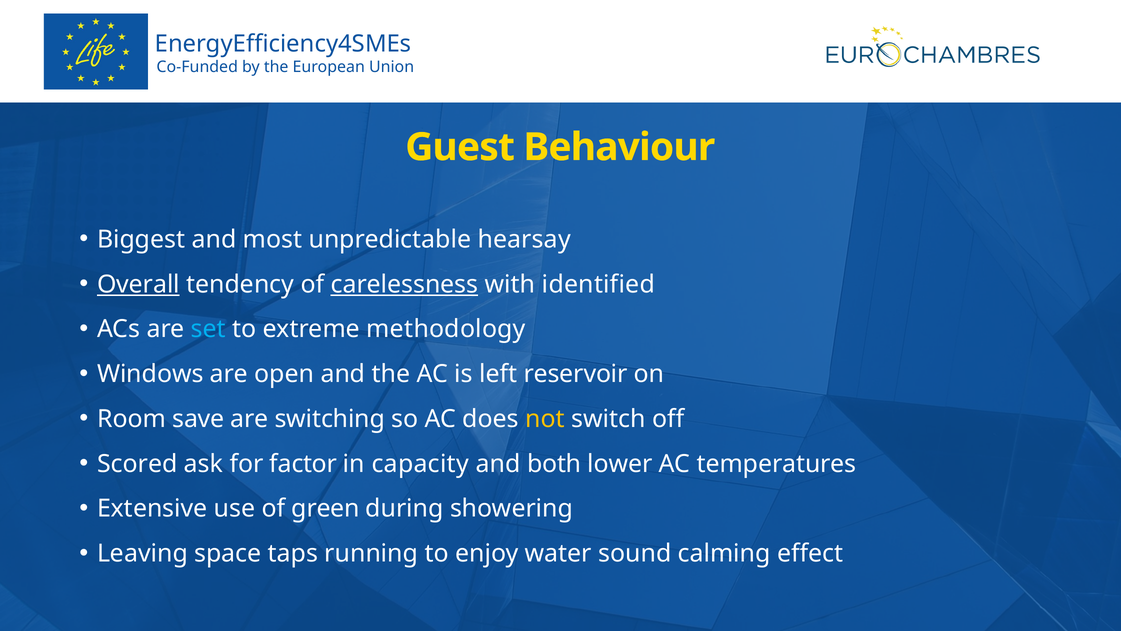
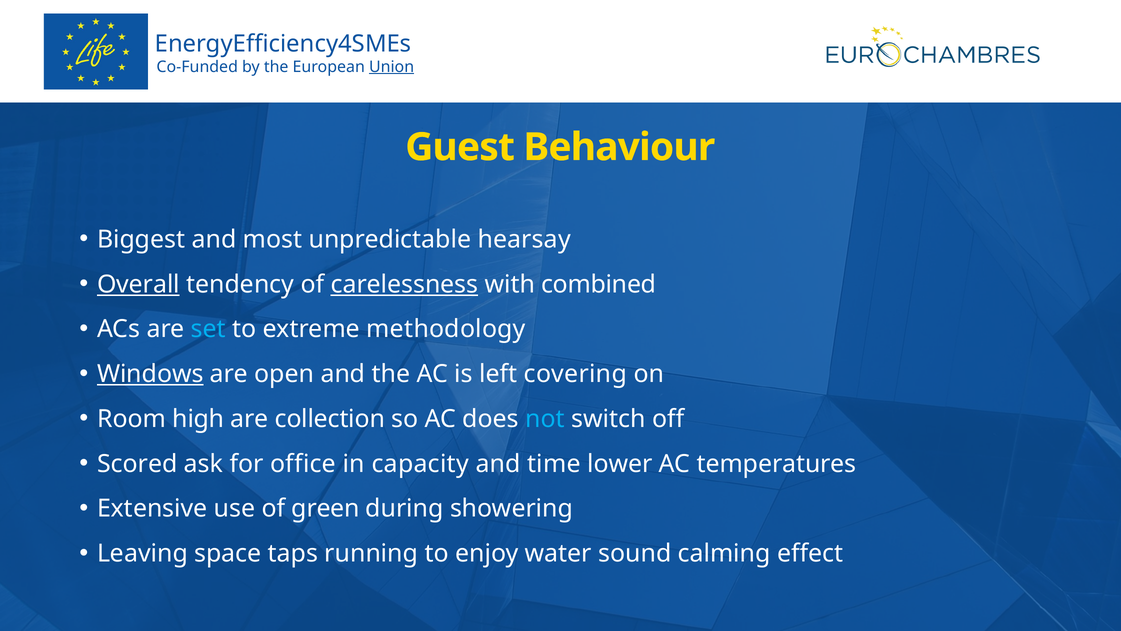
Union underline: none -> present
identified: identified -> combined
Windows underline: none -> present
reservoir: reservoir -> covering
save: save -> high
switching: switching -> collection
not colour: yellow -> light blue
factor: factor -> office
both: both -> time
